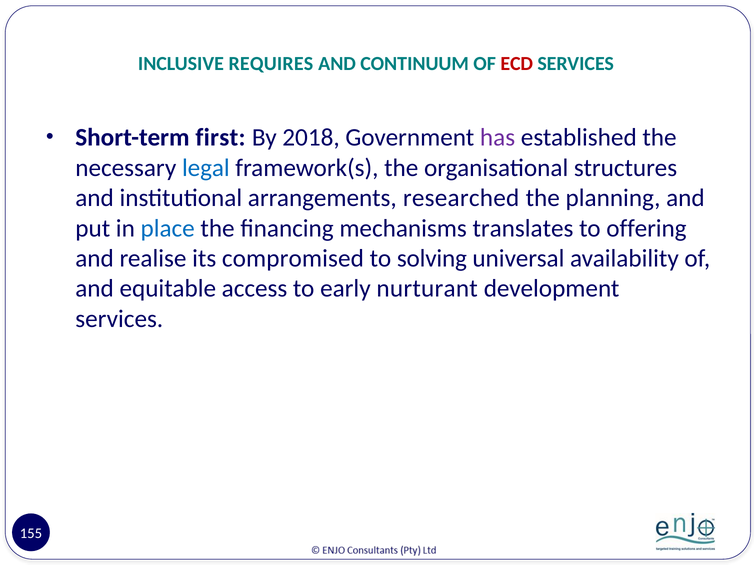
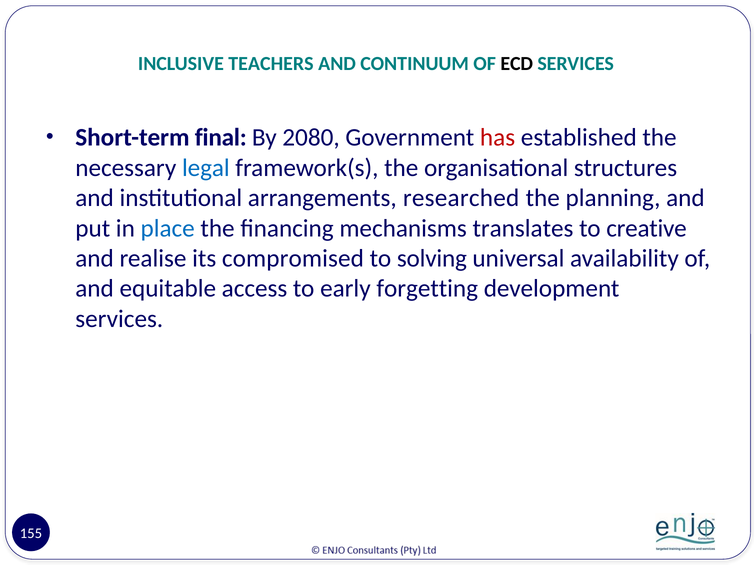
REQUIRES: REQUIRES -> TEACHERS
ECD colour: red -> black
first: first -> final
2018: 2018 -> 2080
has colour: purple -> red
offering: offering -> creative
nurturant: nurturant -> forgetting
